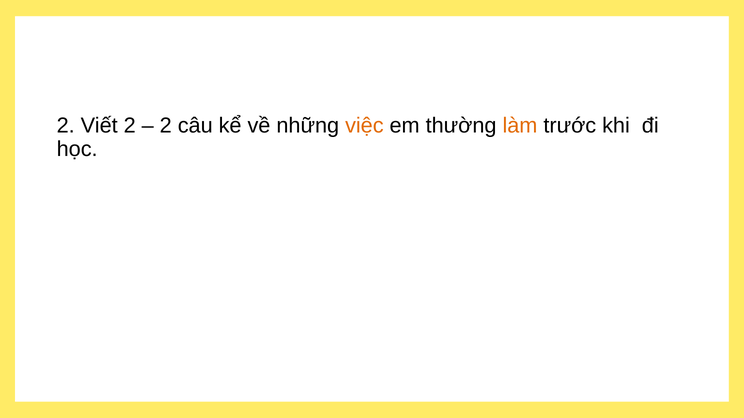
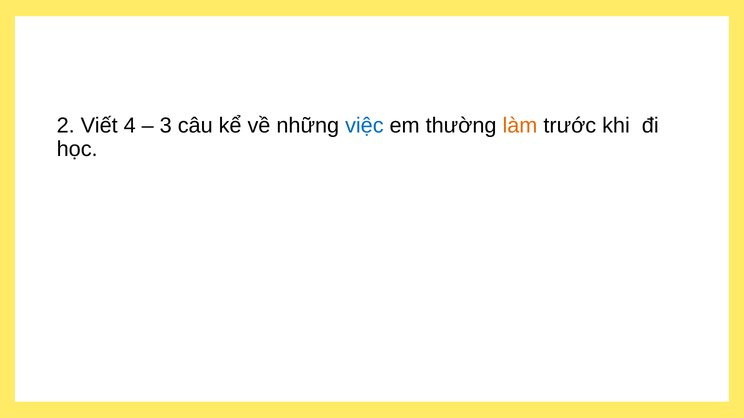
Viết 2: 2 -> 4
2 at (166, 126): 2 -> 3
việc colour: orange -> blue
